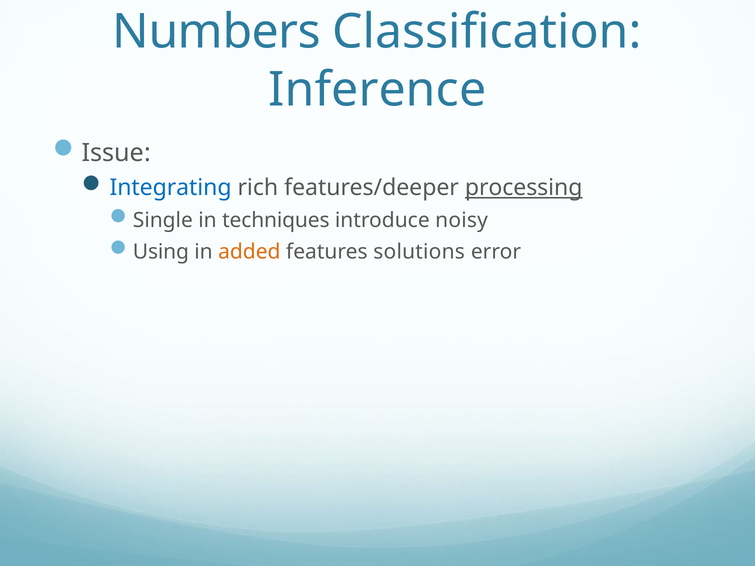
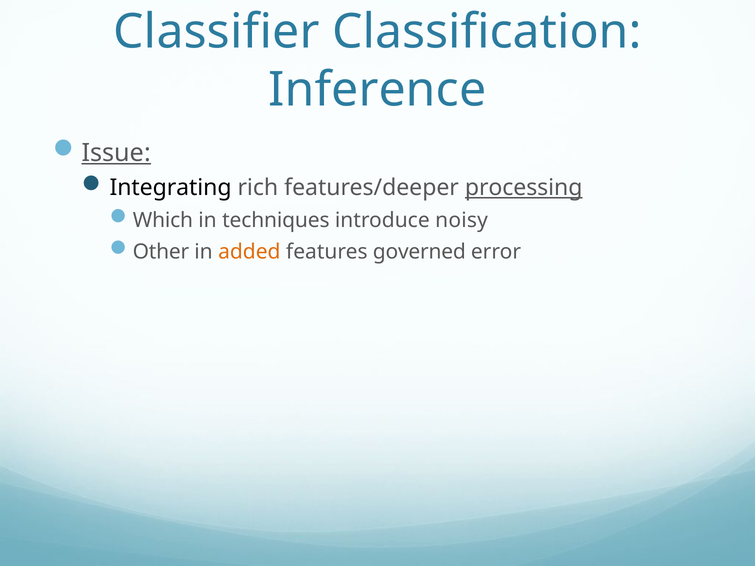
Numbers: Numbers -> Classifier
Issue underline: none -> present
Integrating colour: blue -> black
Single: Single -> Which
Using: Using -> Other
solutions: solutions -> governed
